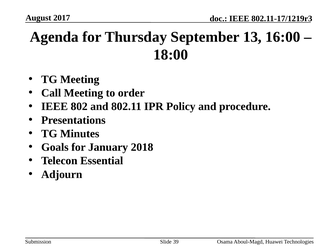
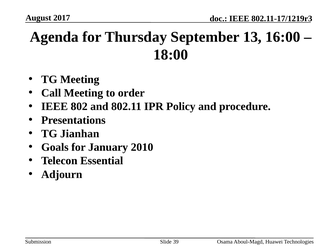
Minutes: Minutes -> Jianhan
2018: 2018 -> 2010
